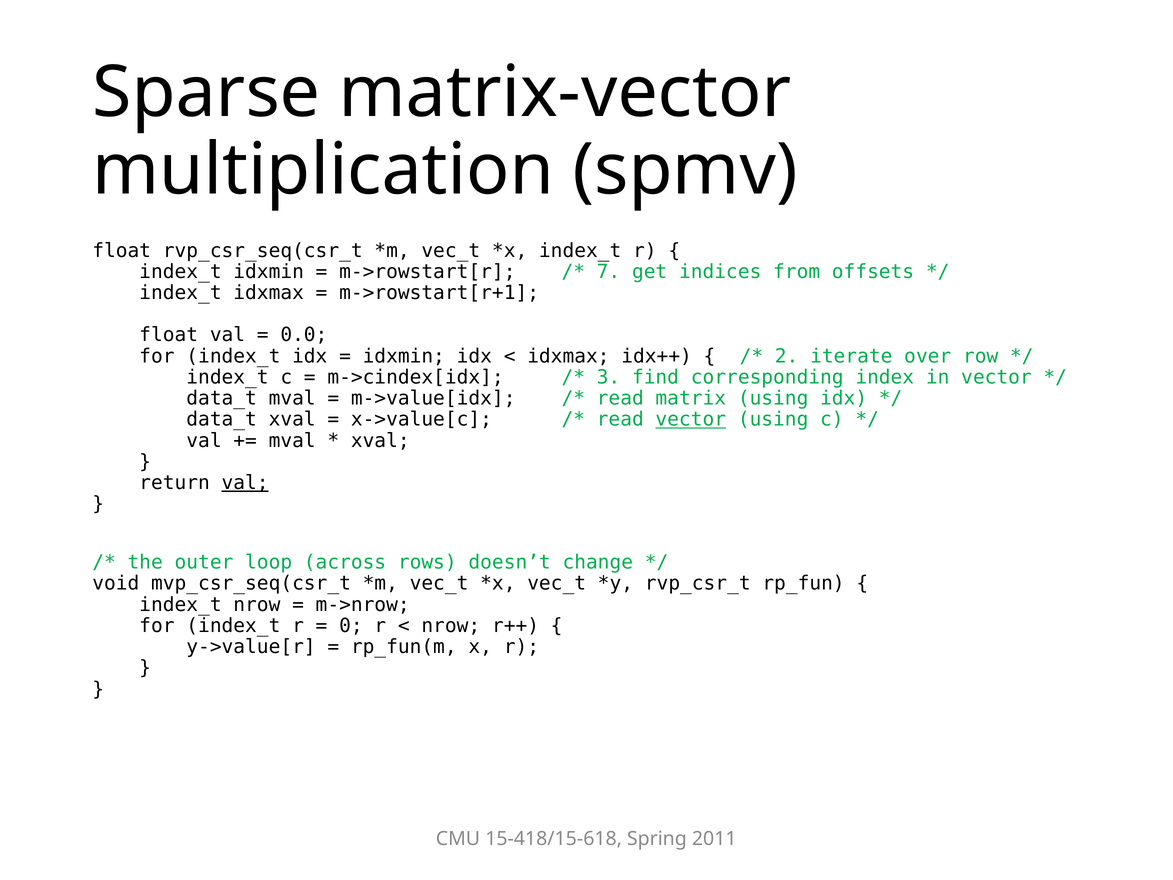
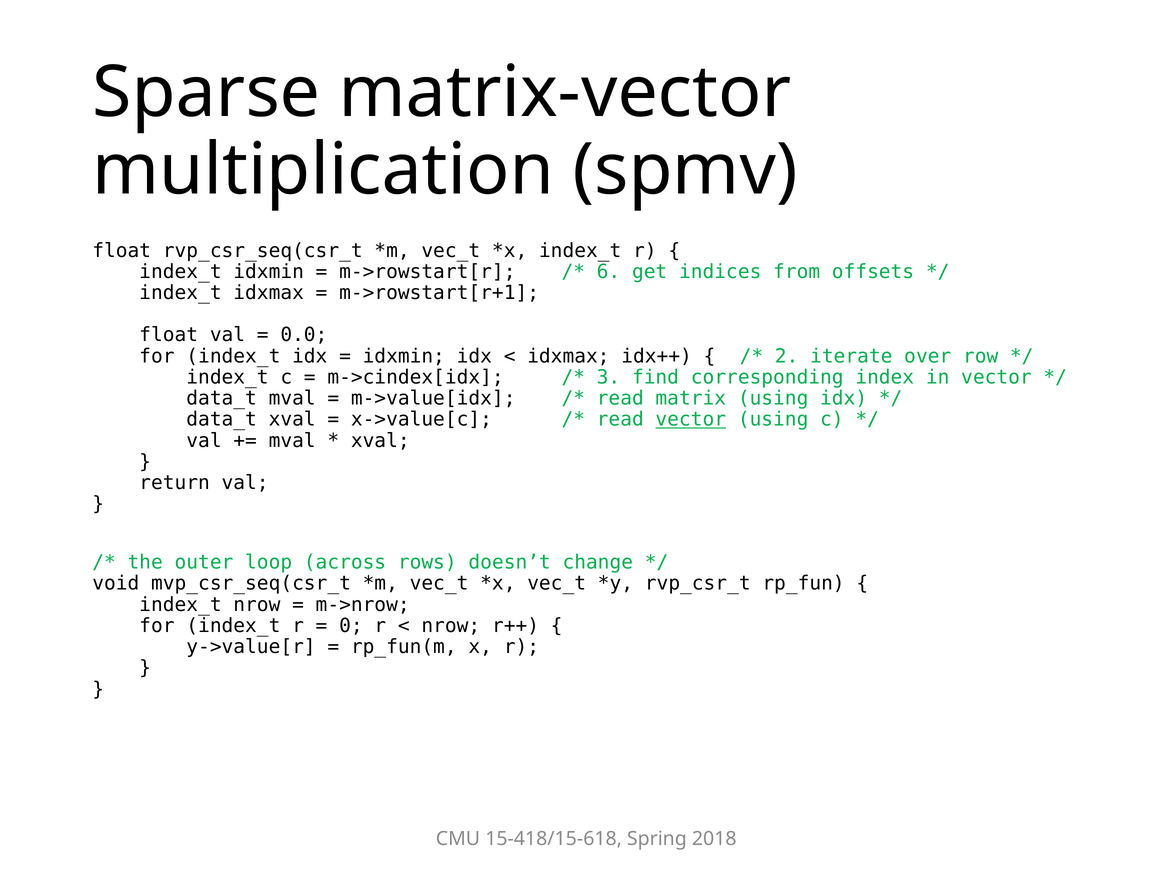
7: 7 -> 6
val at (245, 483) underline: present -> none
2011: 2011 -> 2018
